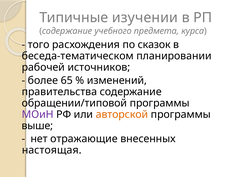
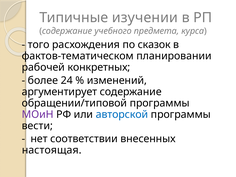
беседа-тематическом: беседа-тематическом -> фактов-тематическом
источников: источников -> конкретных
65: 65 -> 24
правительства: правительства -> аргументирует
авторской colour: orange -> blue
выше: выше -> вести
отражающие: отражающие -> соответствии
